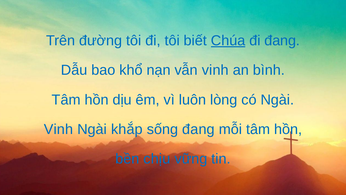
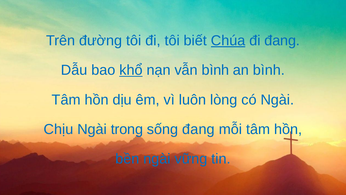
khổ underline: none -> present
vẫn vinh: vinh -> bình
Vinh at (58, 129): Vinh -> Chịu
khắp: khắp -> trong
bền chịu: chịu -> ngài
